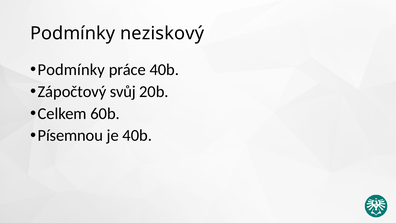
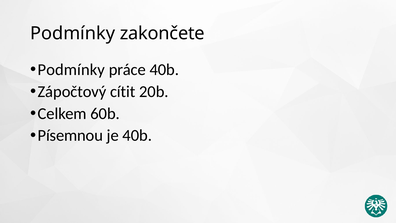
neziskový: neziskový -> zakončete
svůj: svůj -> cítit
